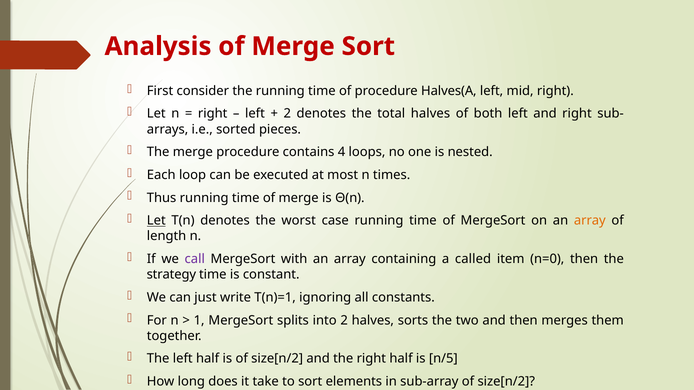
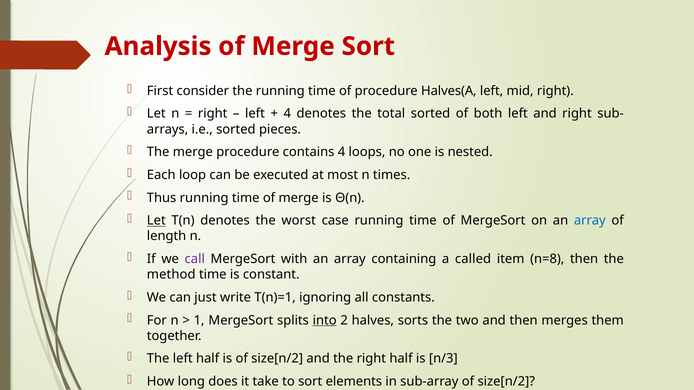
2 at (287, 114): 2 -> 4
total halves: halves -> sorted
array at (590, 221) colour: orange -> blue
n=0: n=0 -> n=8
strategy: strategy -> method
into underline: none -> present
n/5: n/5 -> n/3
